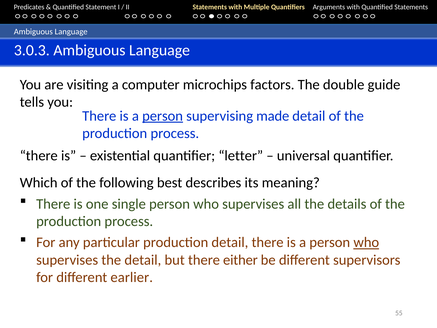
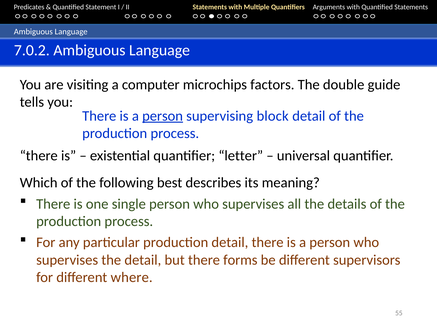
3.0.3: 3.0.3 -> 7.0.2
made: made -> block
who at (366, 242) underline: present -> none
either: either -> forms
earlier: earlier -> where
